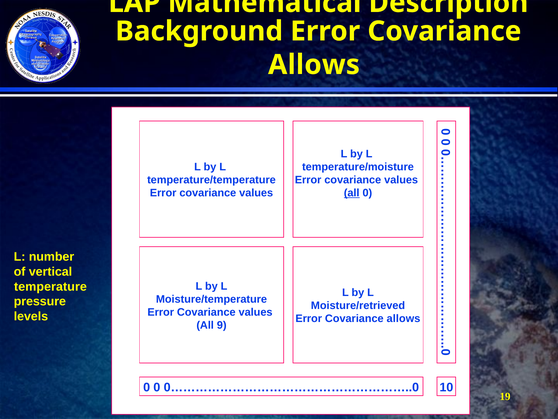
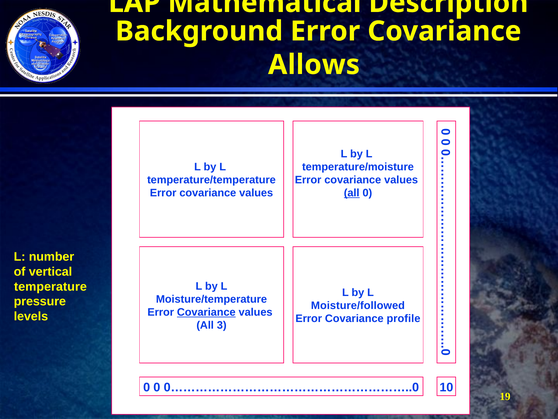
Moisture/retrieved: Moisture/retrieved -> Moisture/followed
Covariance at (206, 312) underline: none -> present
allows at (403, 318): allows -> profile
9: 9 -> 3
